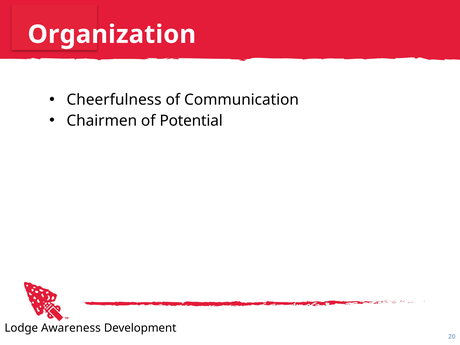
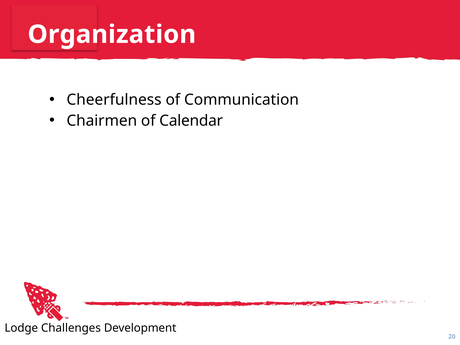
Potential: Potential -> Calendar
Awareness: Awareness -> Challenges
